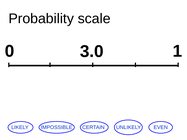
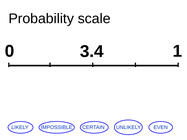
3.0: 3.0 -> 3.4
